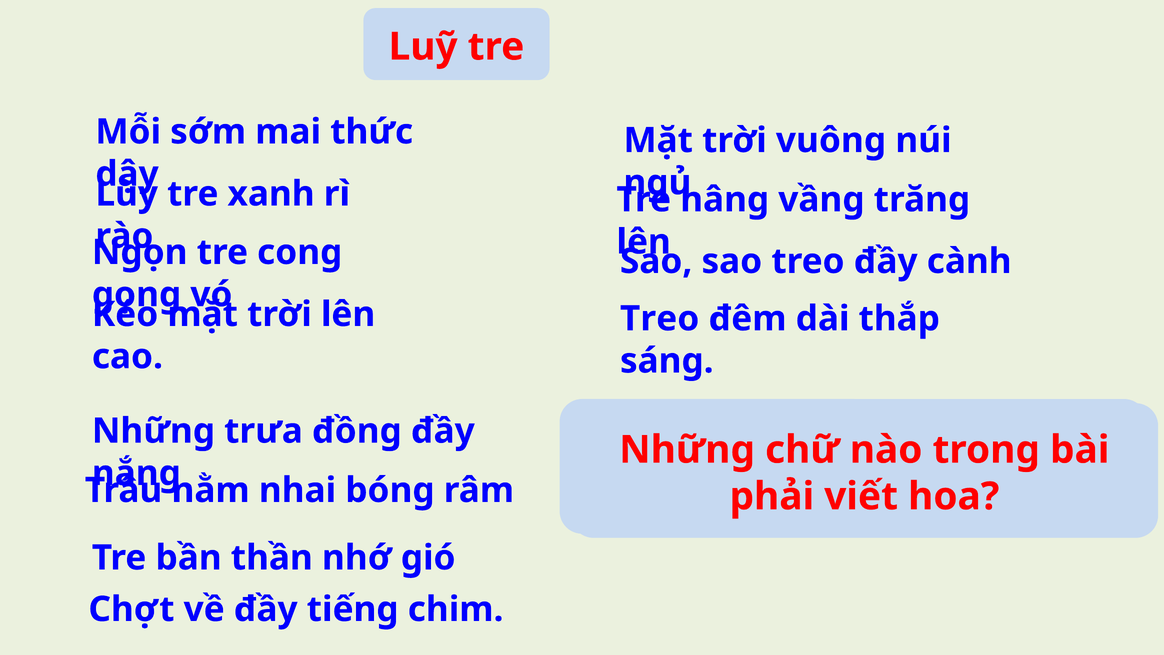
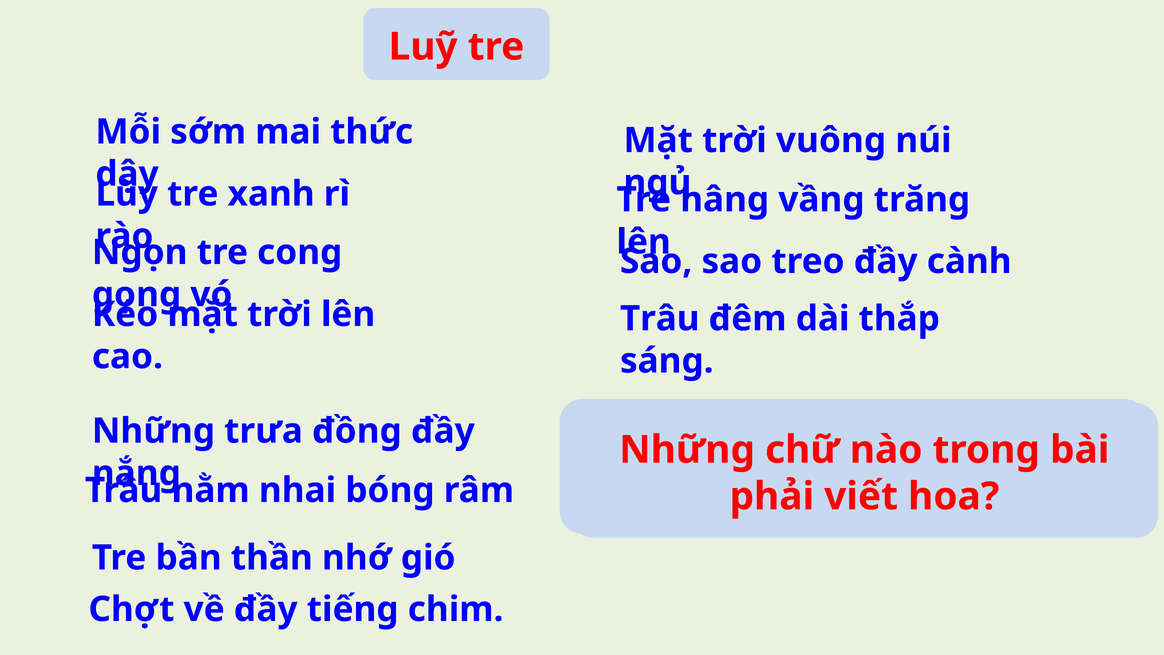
Treo at (660, 319): Treo -> Trâu
